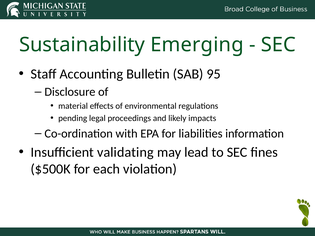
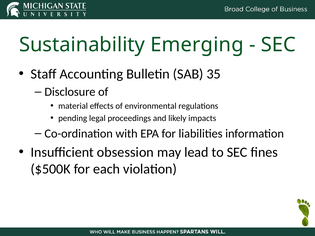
95: 95 -> 35
validating: validating -> obsession
